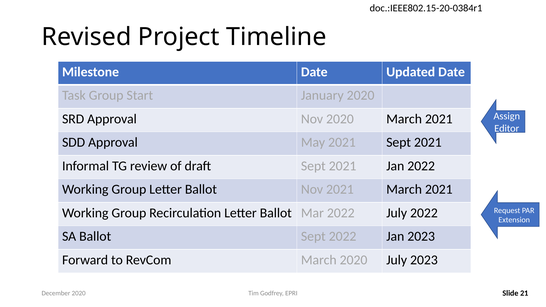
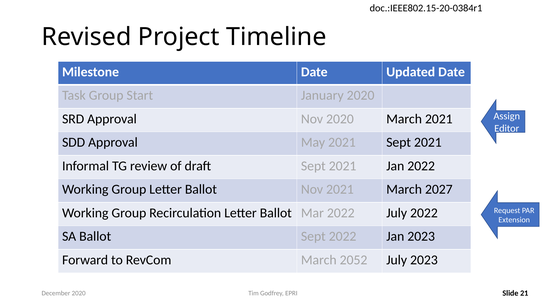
2021 March 2021: 2021 -> 2027
March 2020: 2020 -> 2052
